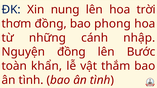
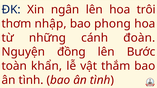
nung: nung -> ngân
trời: trời -> trôi
thơm đồng: đồng -> nhập
nhập: nhập -> đoàn
